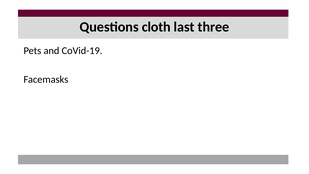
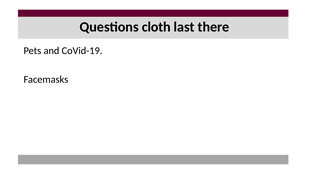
three: three -> there
